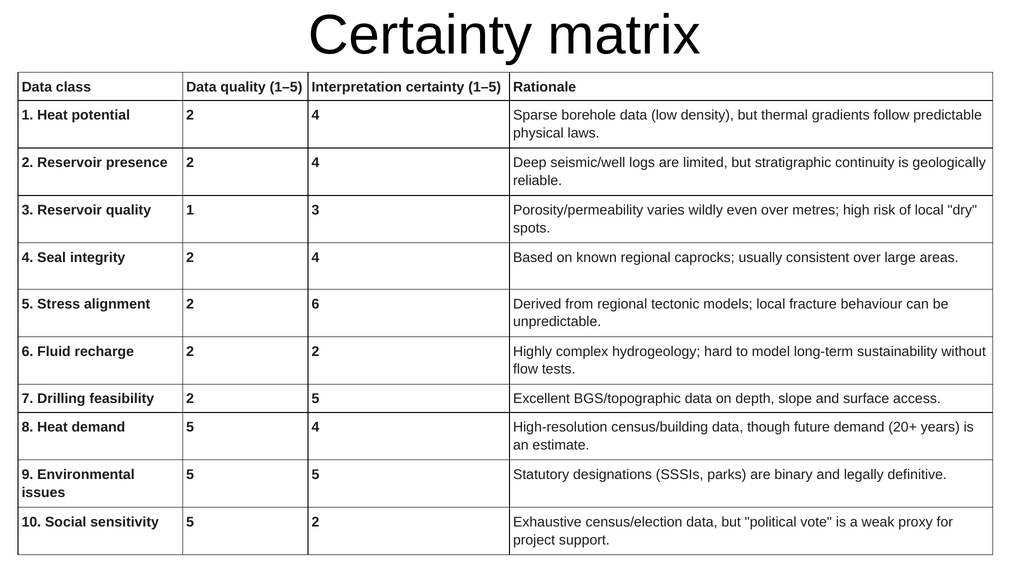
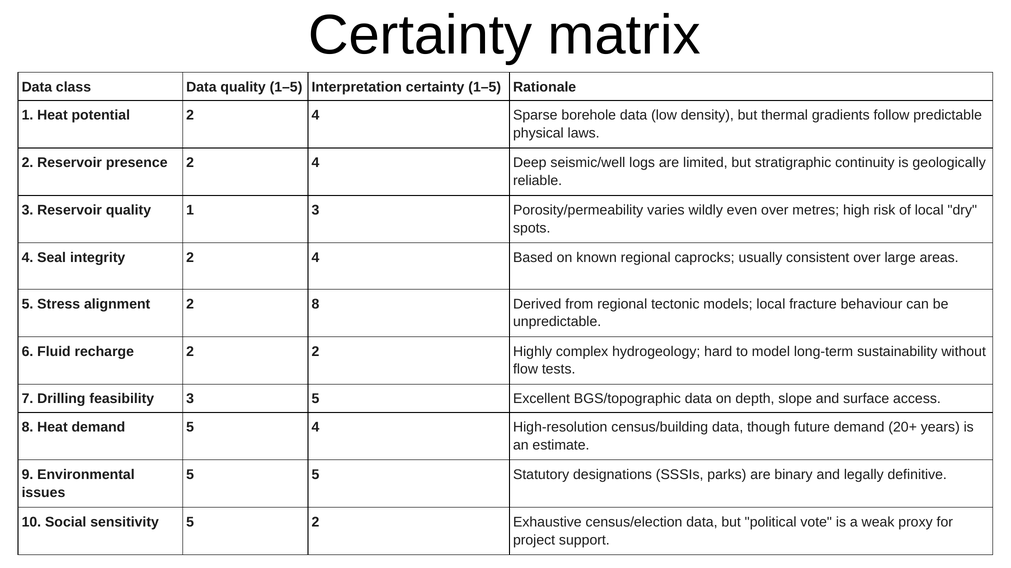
2 6: 6 -> 8
feasibility 2: 2 -> 3
